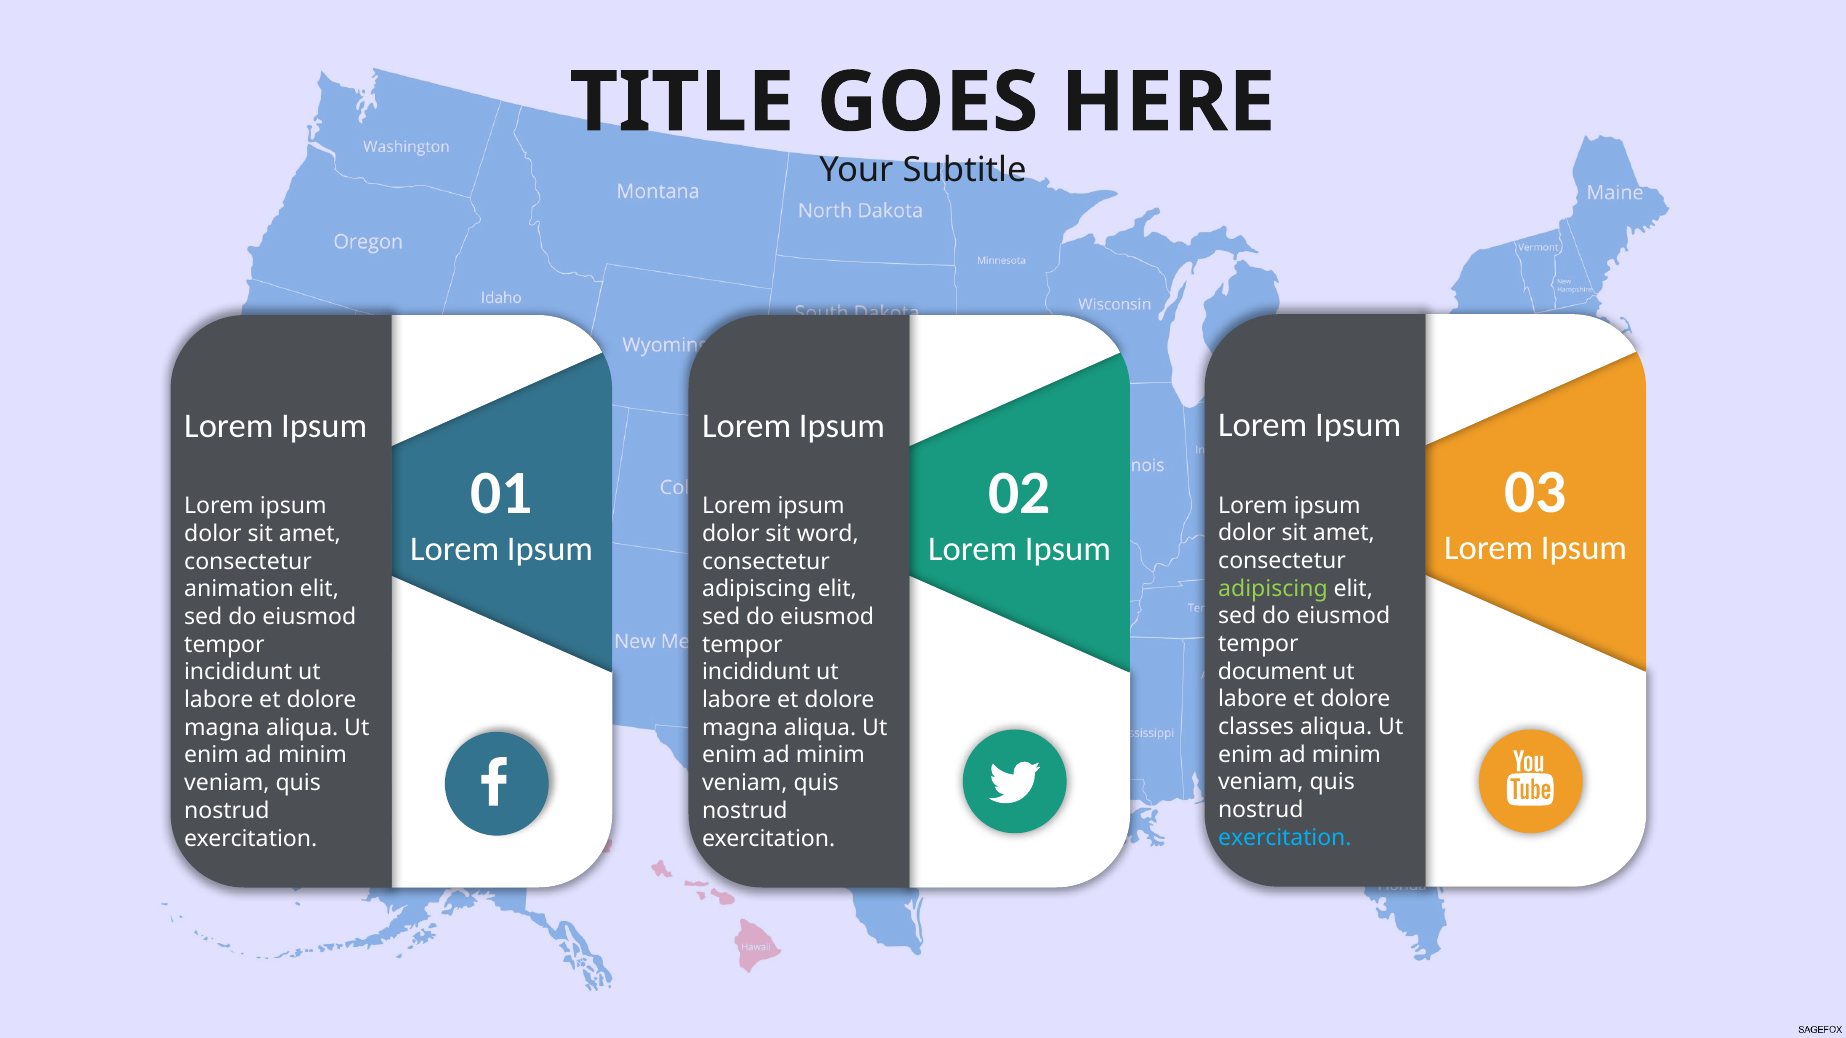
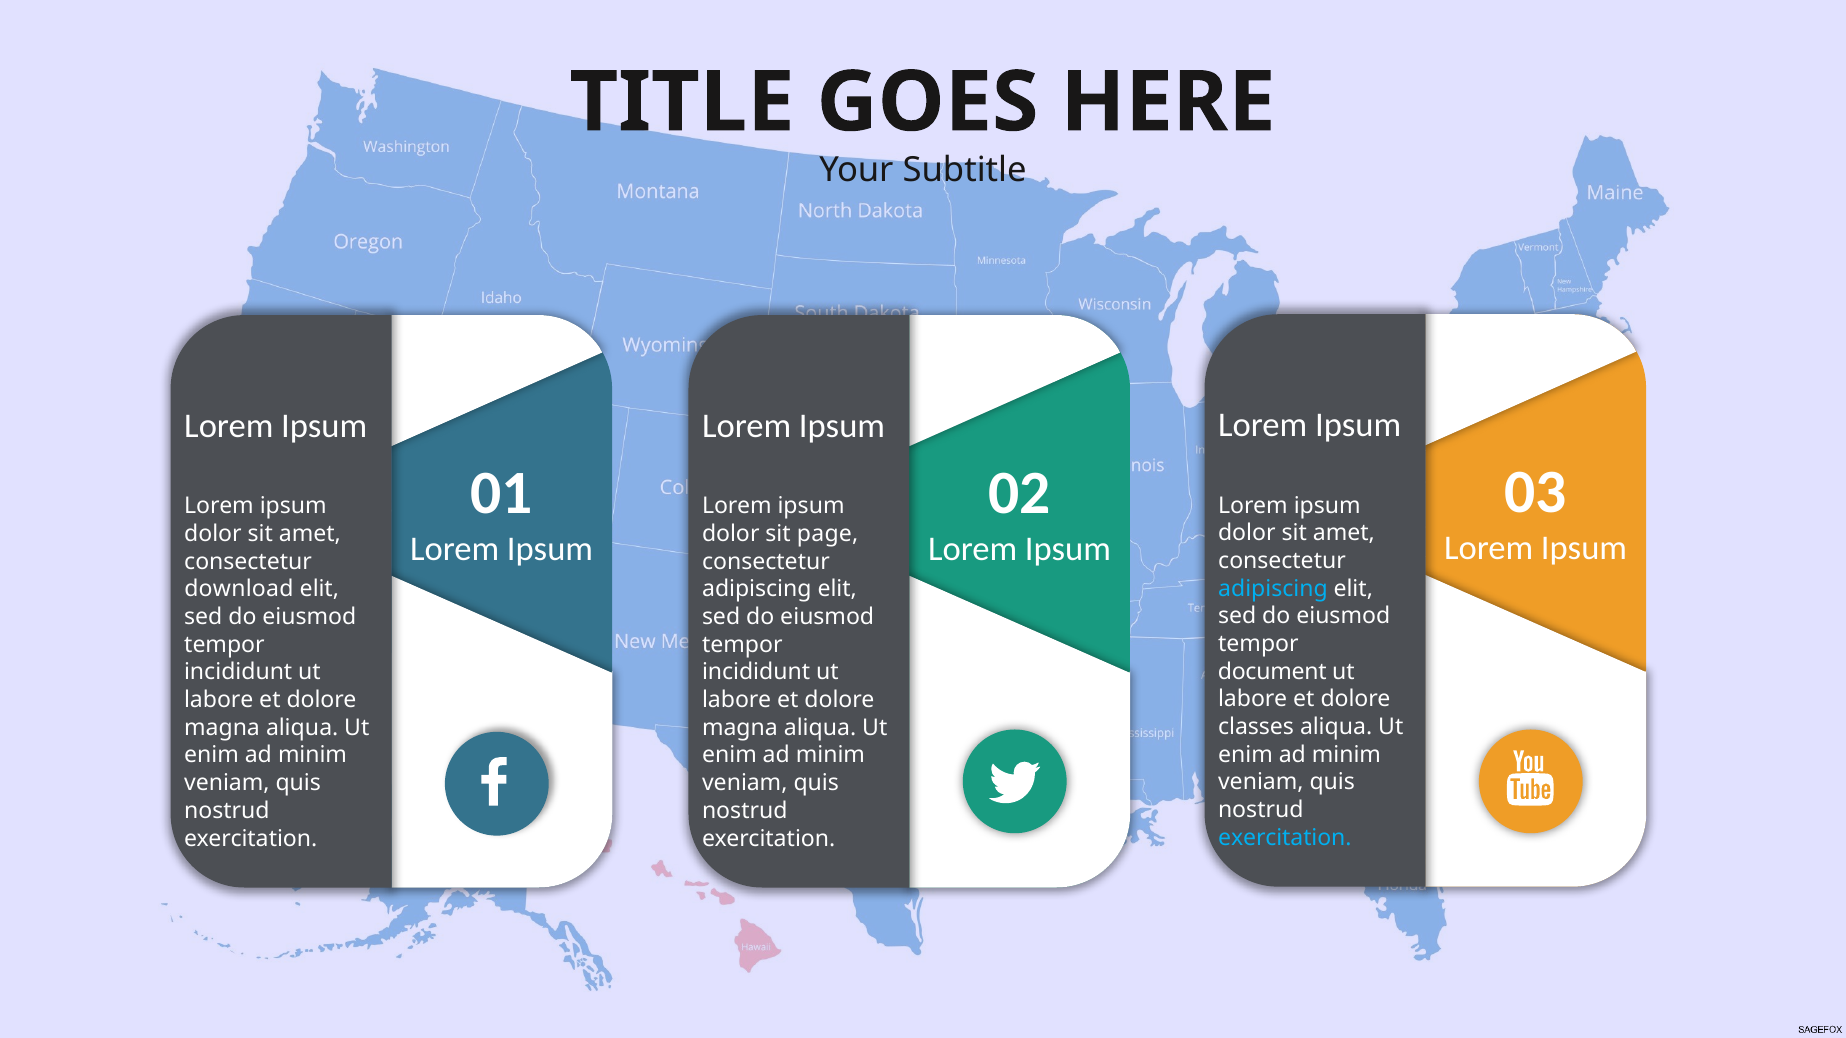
word: word -> page
adipiscing at (1273, 589) colour: light green -> light blue
animation: animation -> download
